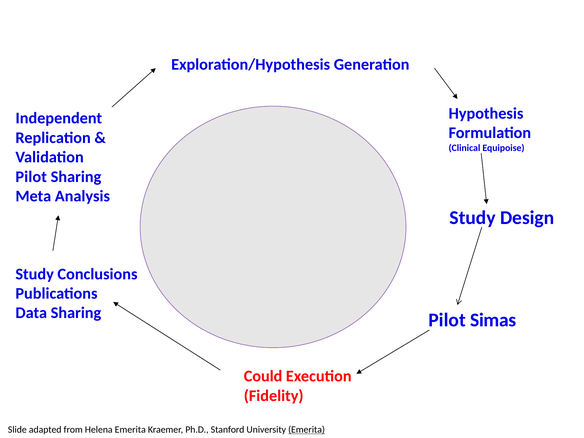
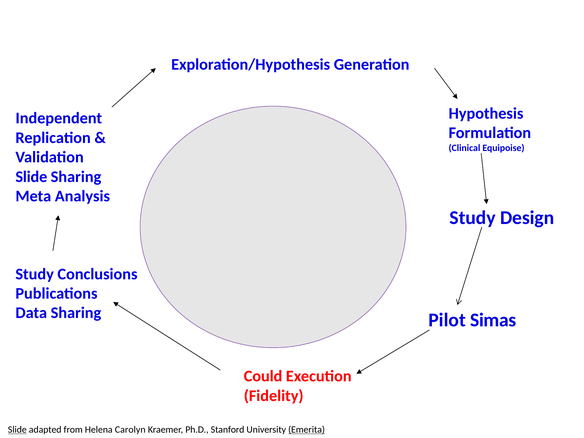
Pilot at (31, 177): Pilot -> Slide
Slide at (17, 430) underline: none -> present
Helena Emerita: Emerita -> Carolyn
